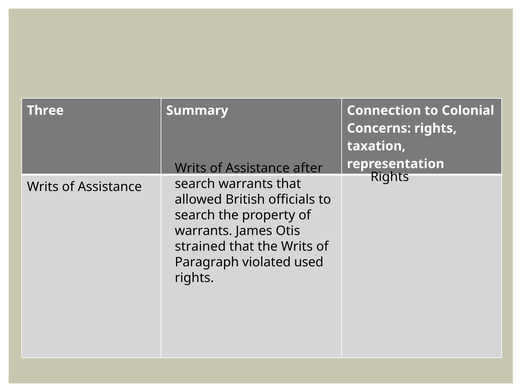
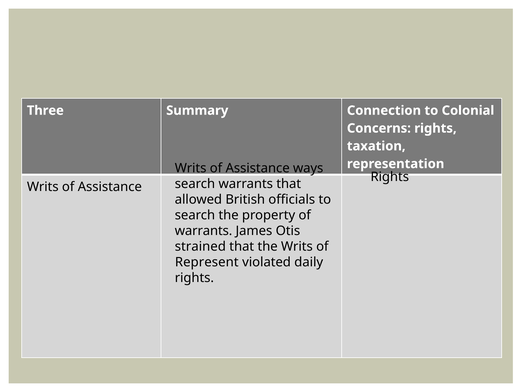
after: after -> ways
Paragraph: Paragraph -> Represent
used: used -> daily
